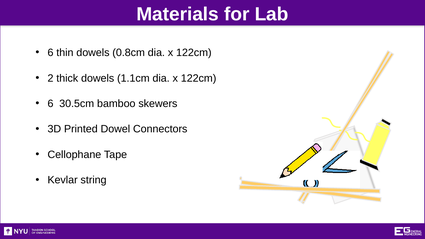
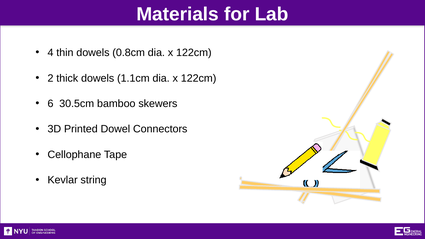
6 at (50, 53): 6 -> 4
